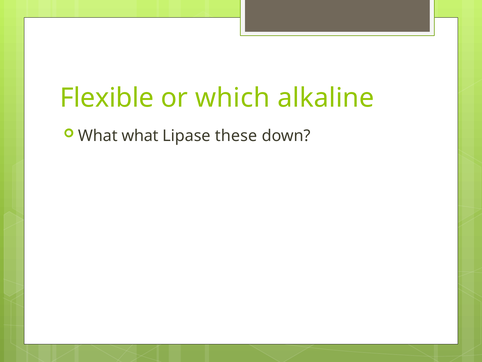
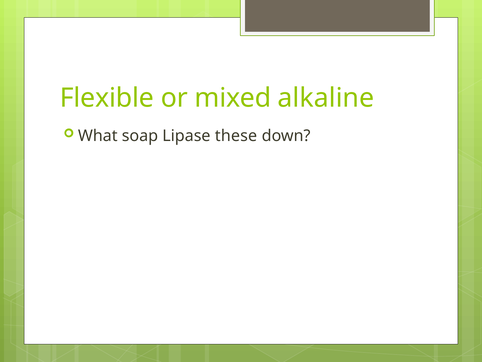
which: which -> mixed
What what: what -> soap
